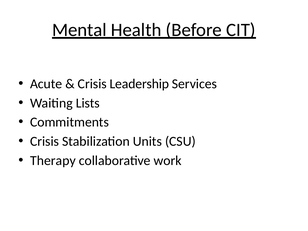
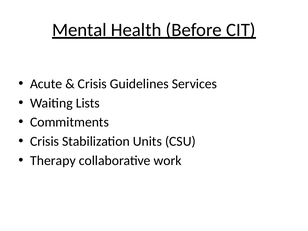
Leadership: Leadership -> Guidelines
